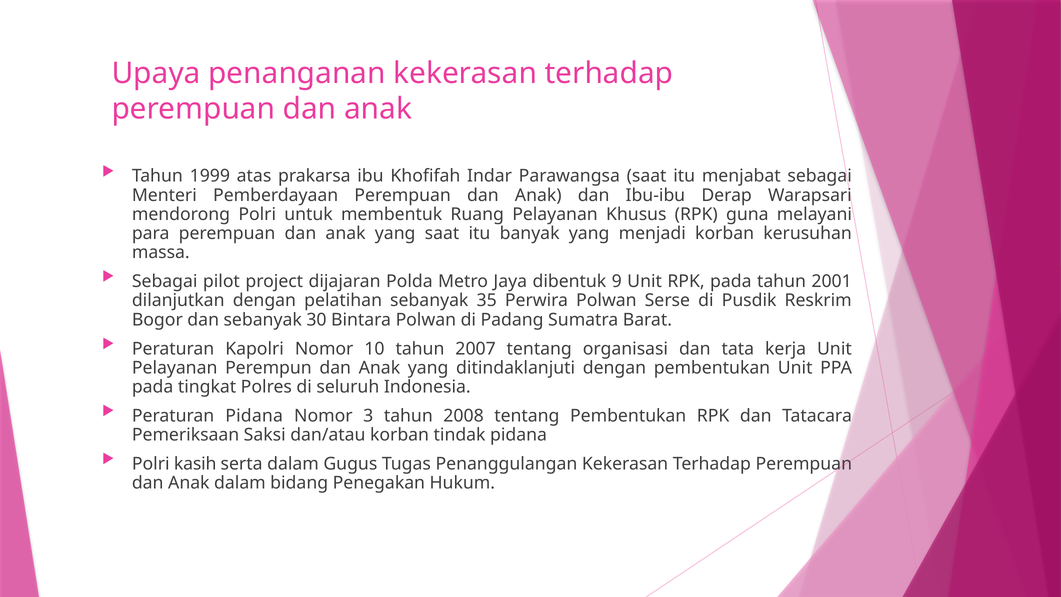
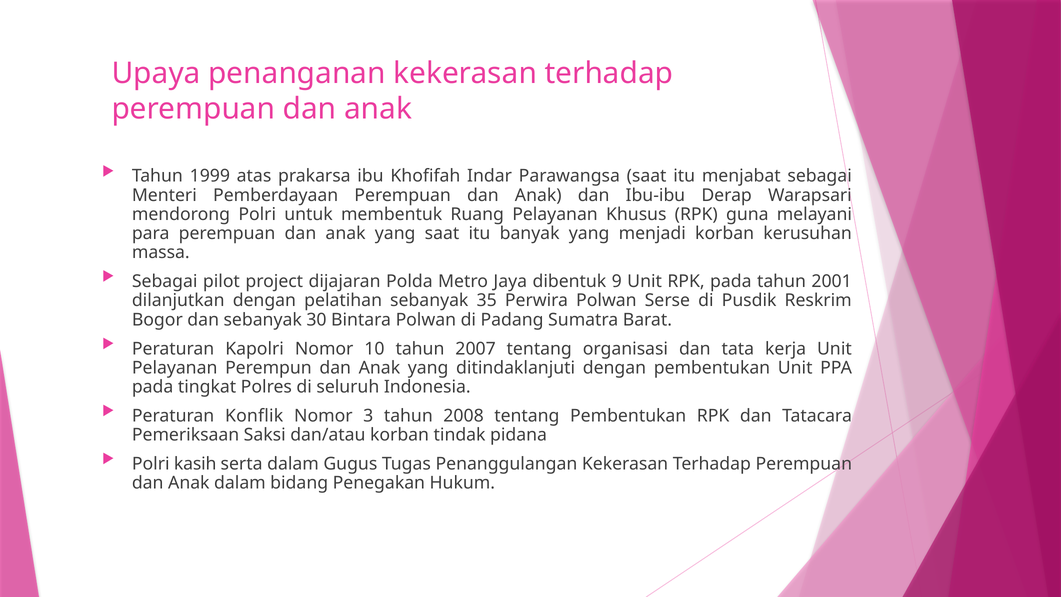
Peraturan Pidana: Pidana -> Konflik
